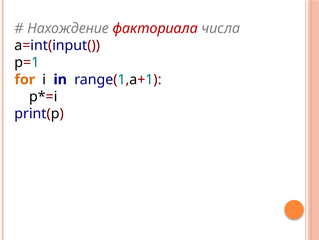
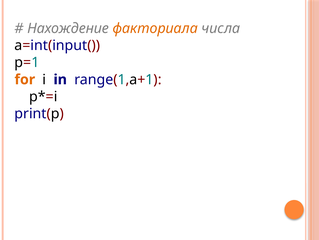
факториала colour: red -> orange
